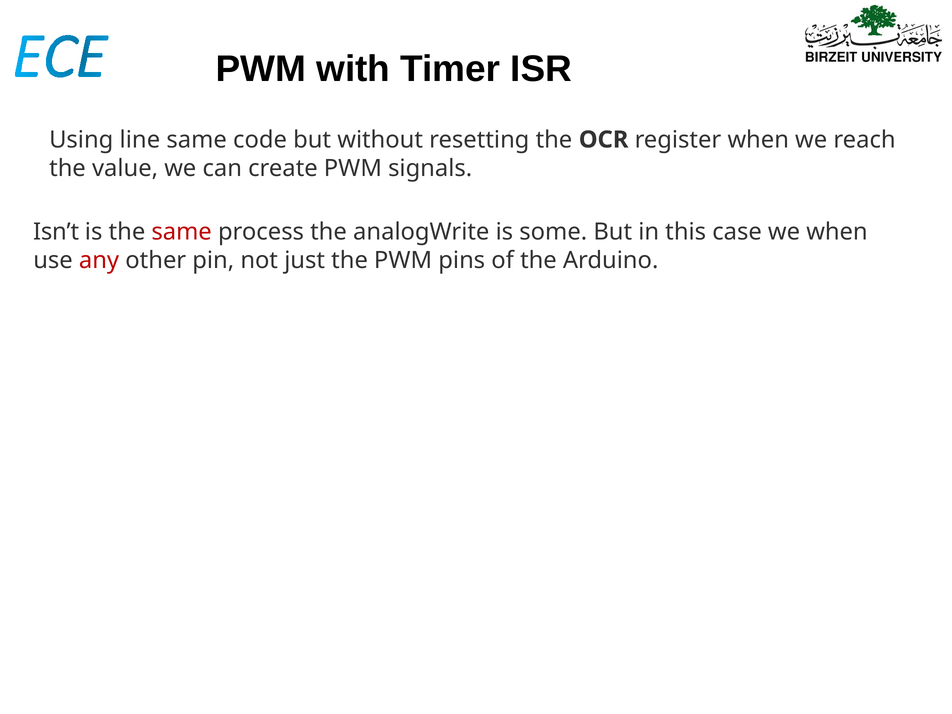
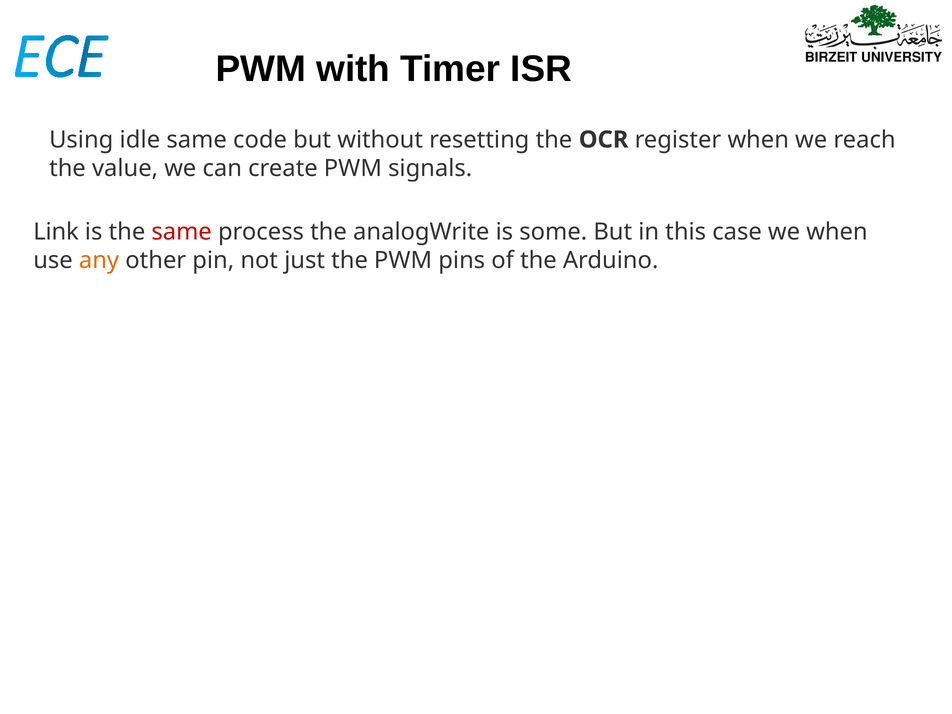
line: line -> idle
Isnʼt: Isnʼt -> Link
any colour: red -> orange
